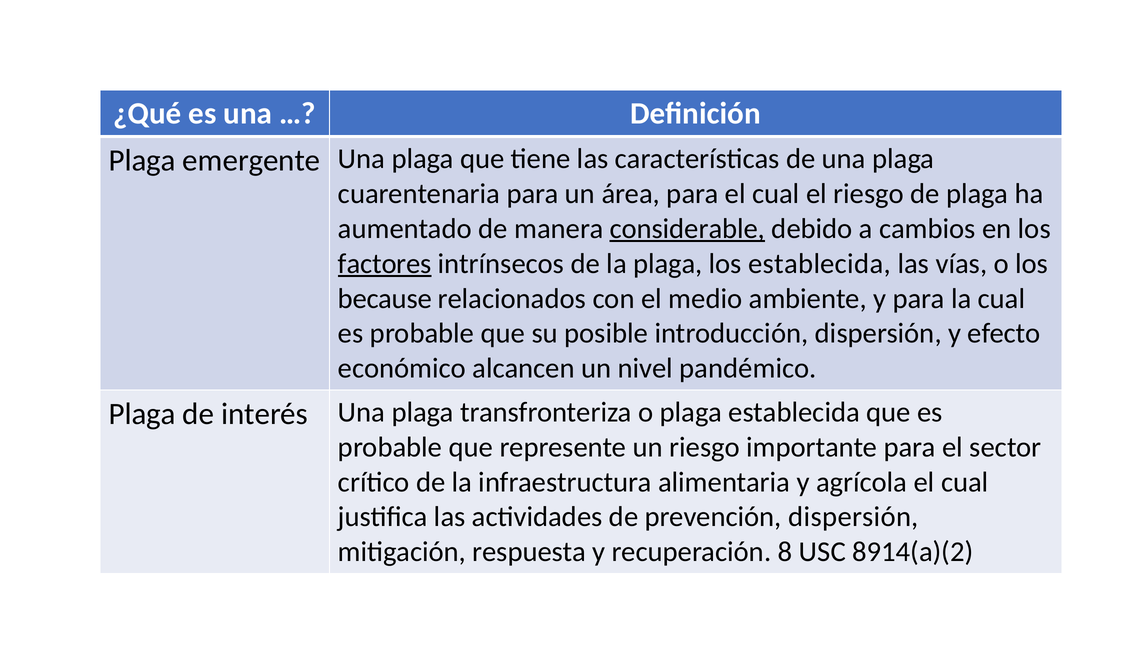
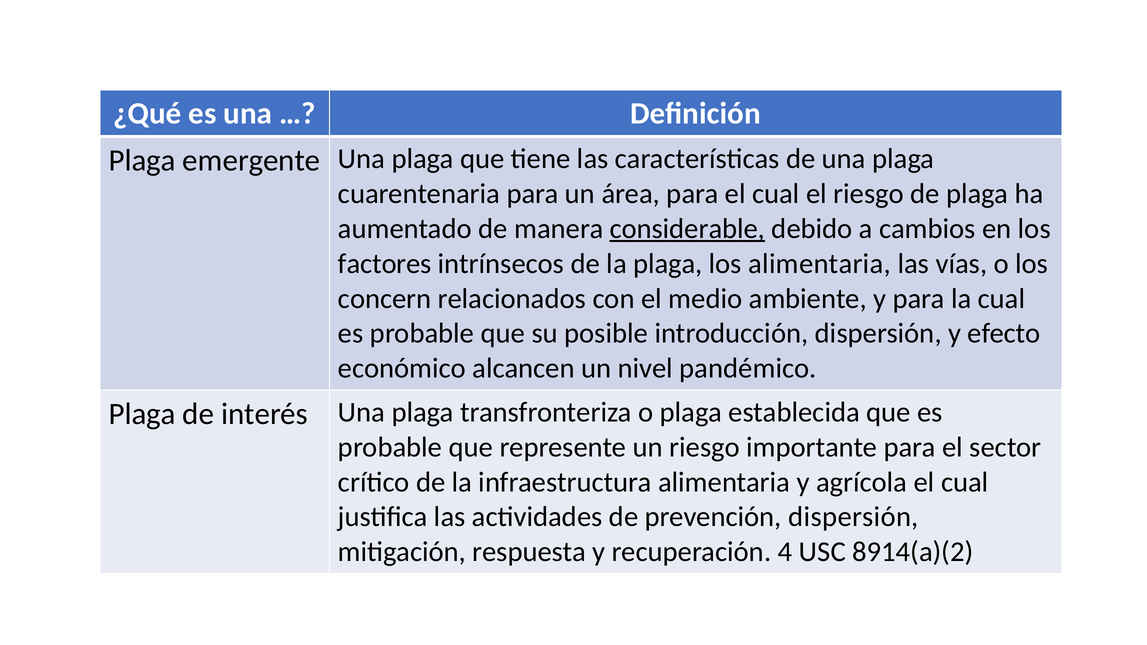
factores underline: present -> none
los establecida: establecida -> alimentaria
because: because -> concern
8: 8 -> 4
